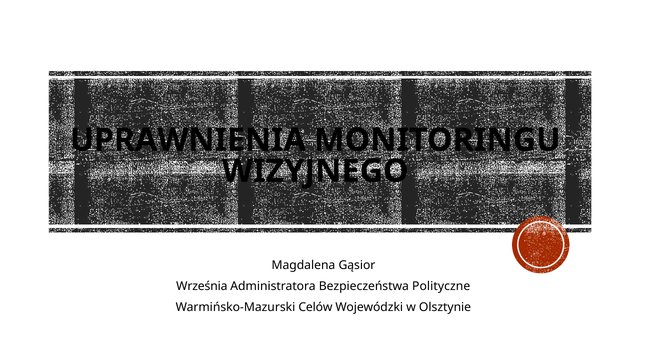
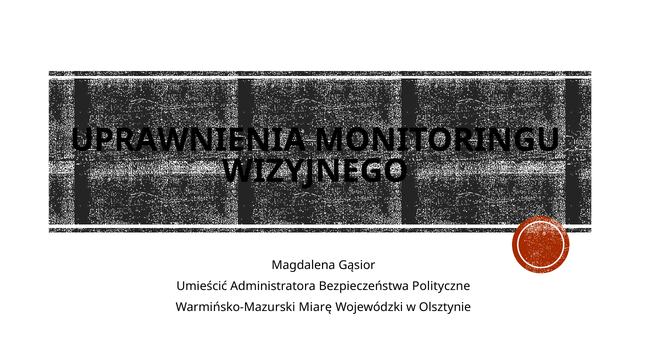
Września: Września -> Umieścić
Celów: Celów -> Miarę
